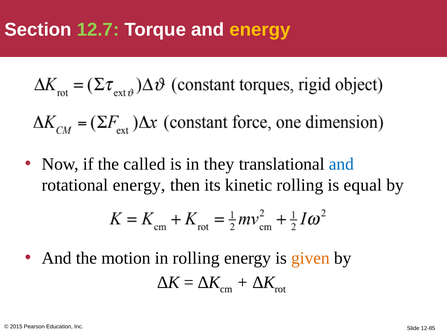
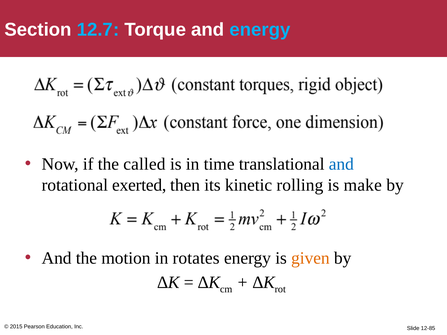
12.7 colour: light green -> light blue
energy at (260, 30) colour: yellow -> light blue
they: they -> time
rotational energy: energy -> exerted
equal: equal -> make
in rolling: rolling -> rotates
